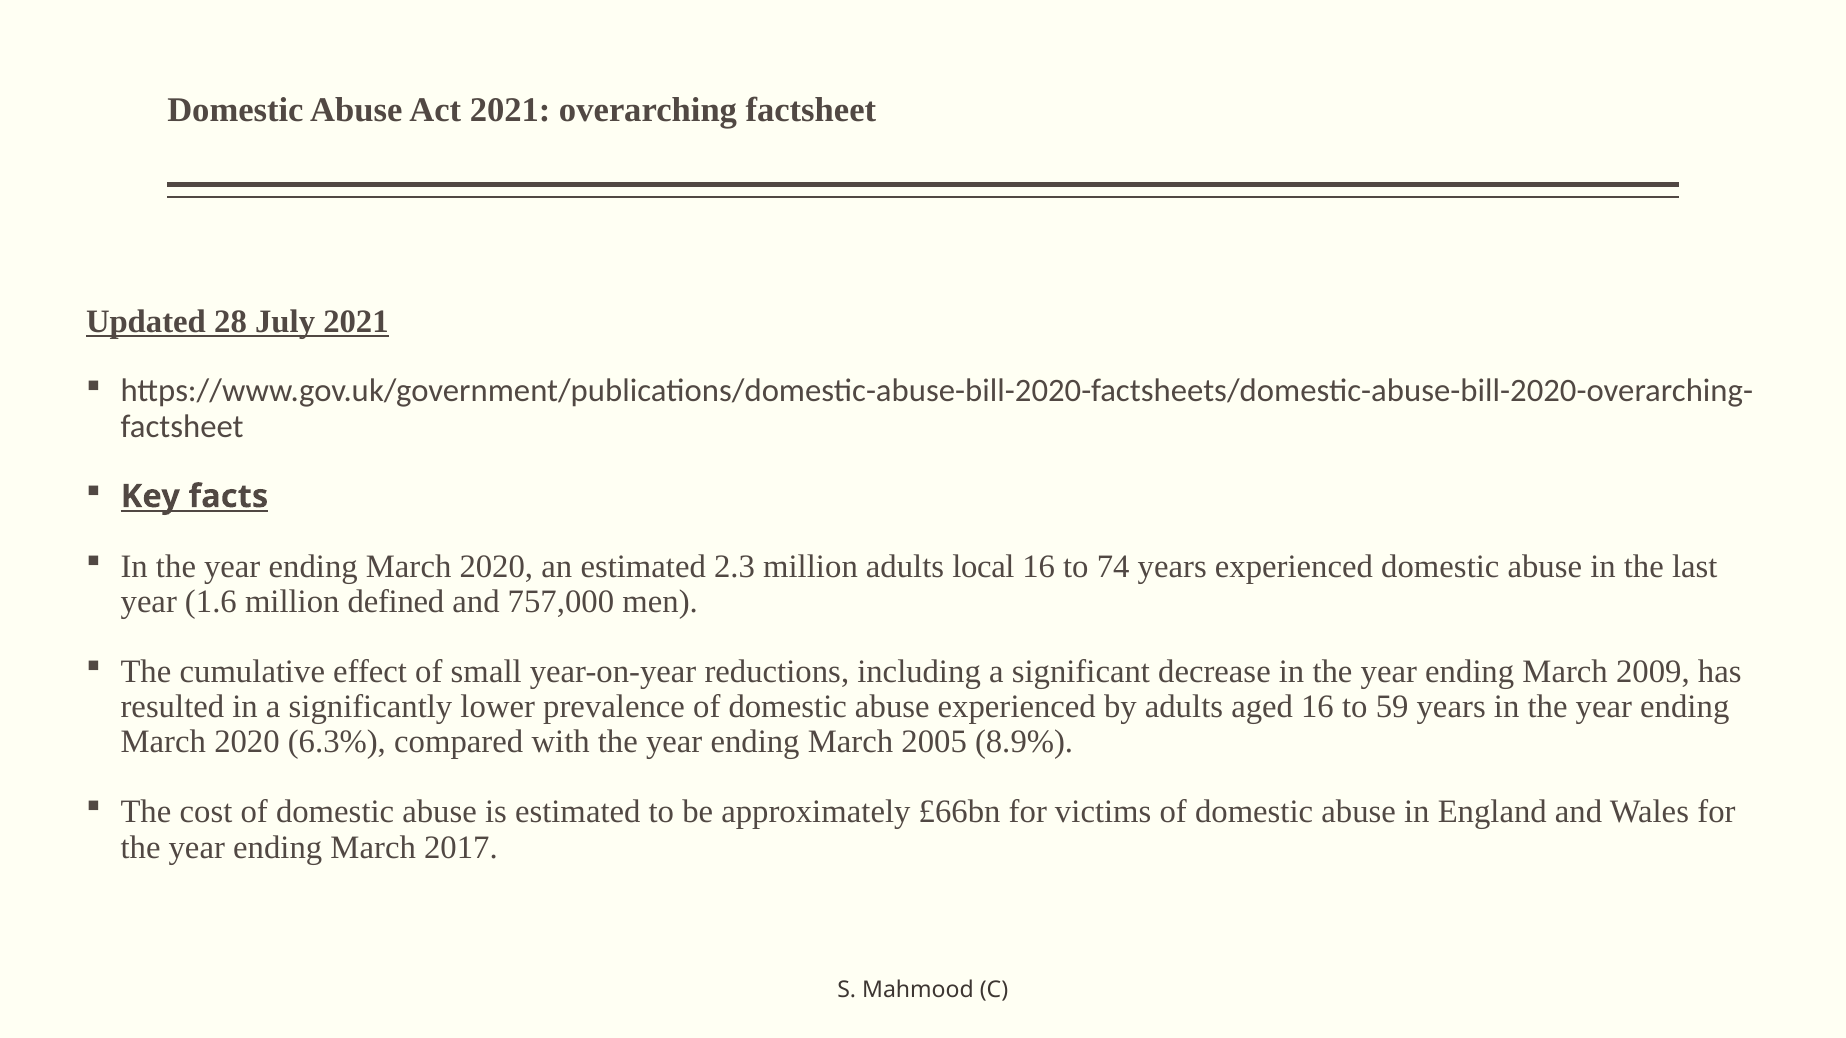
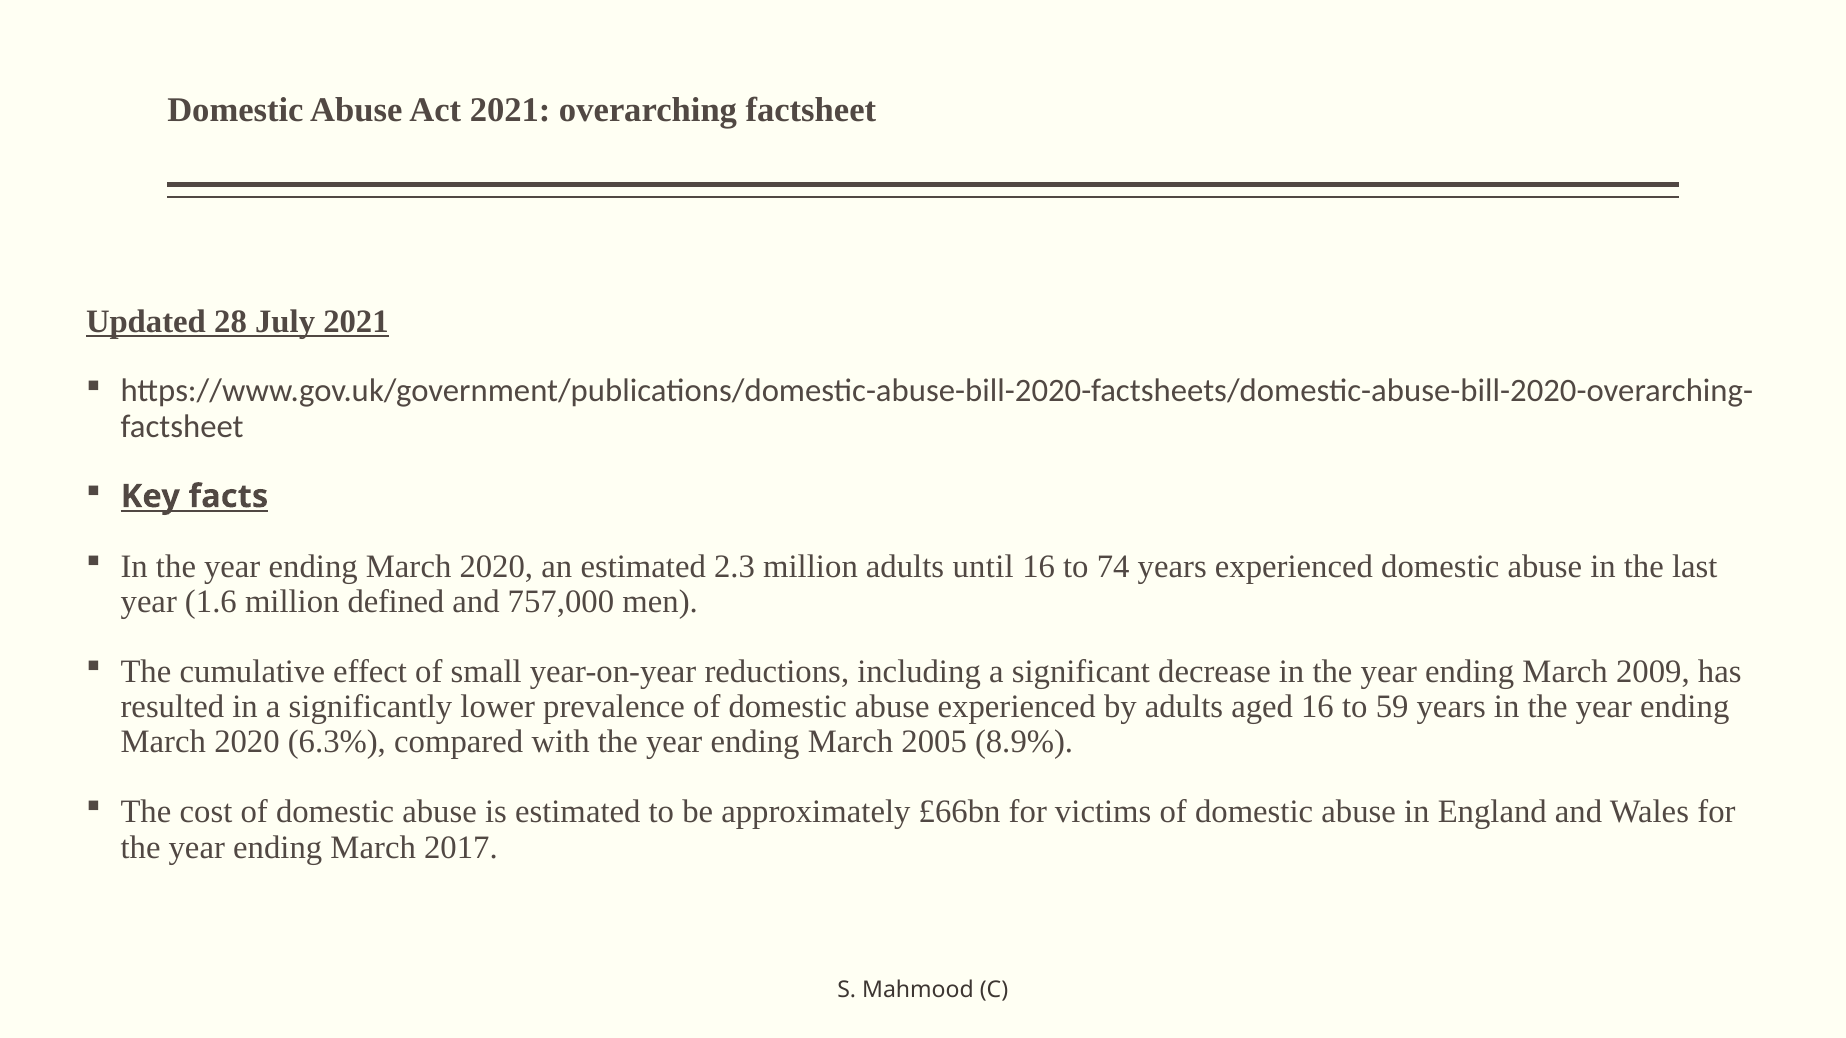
local: local -> until
